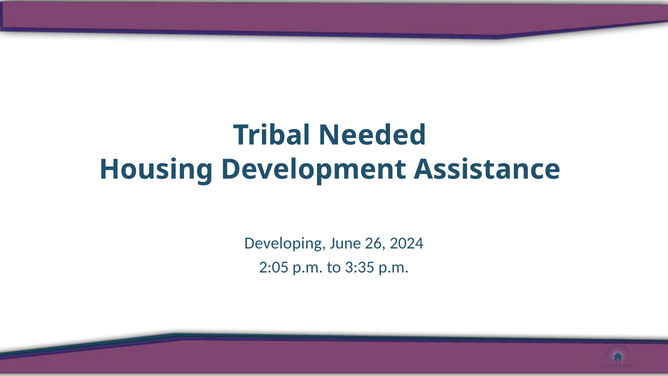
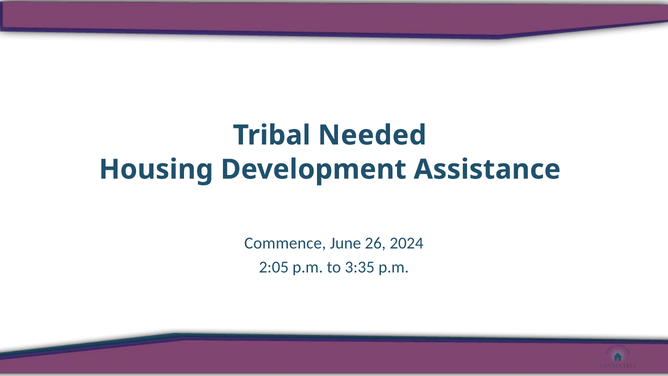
Developing: Developing -> Commence
